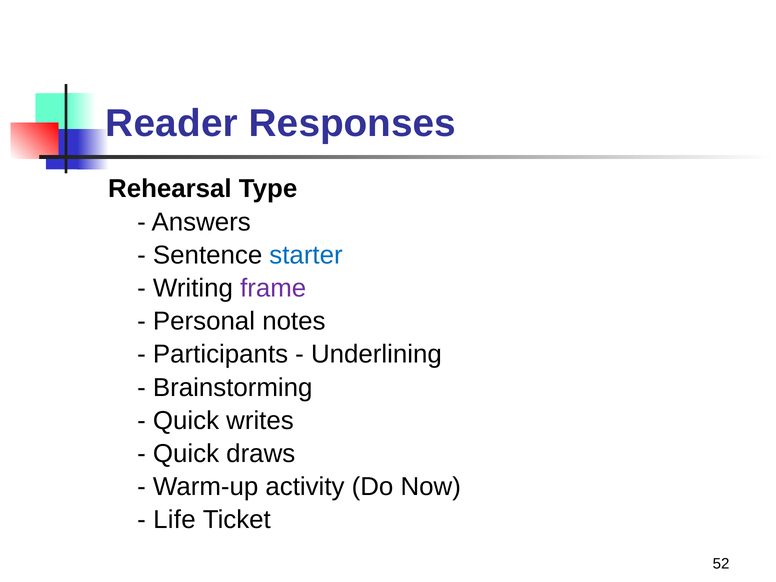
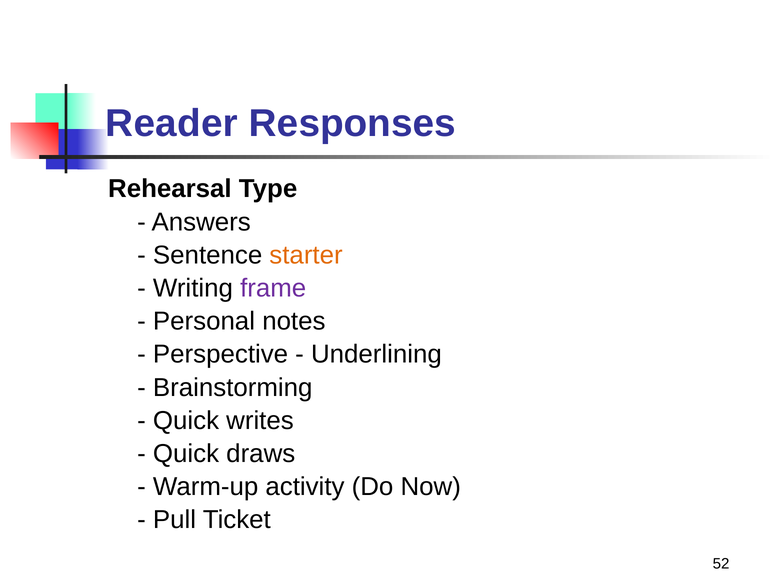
starter colour: blue -> orange
Participants: Participants -> Perspective
Life: Life -> Pull
